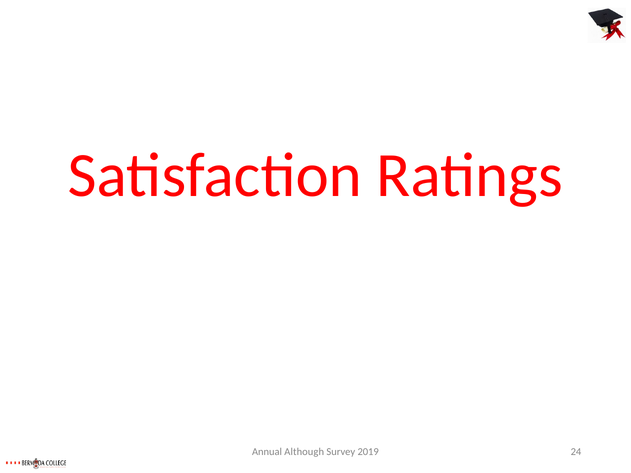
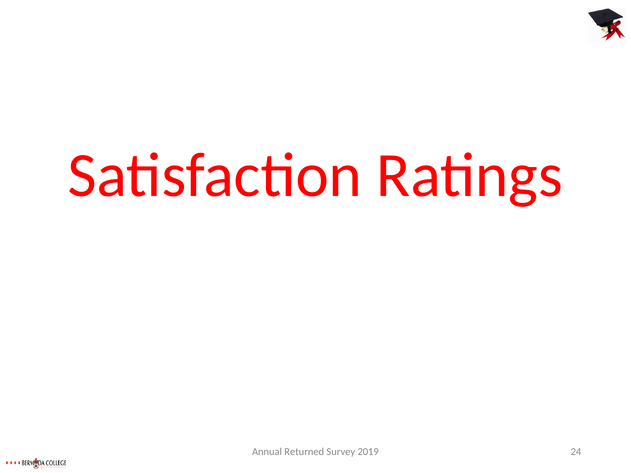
Although: Although -> Returned
